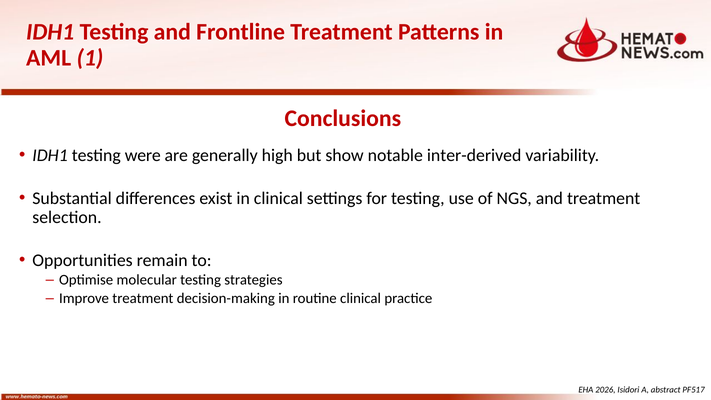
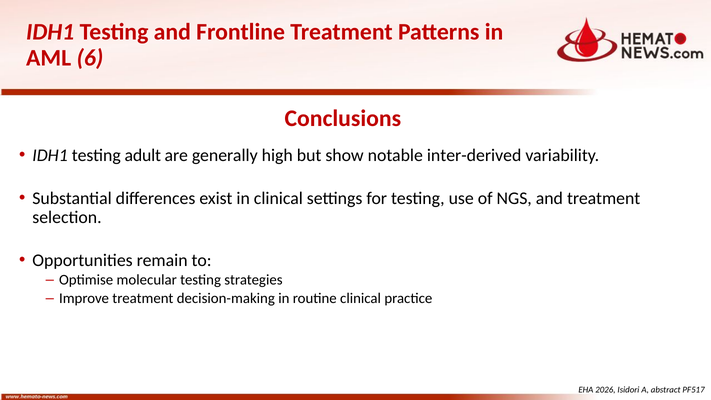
1: 1 -> 6
were: were -> adult
